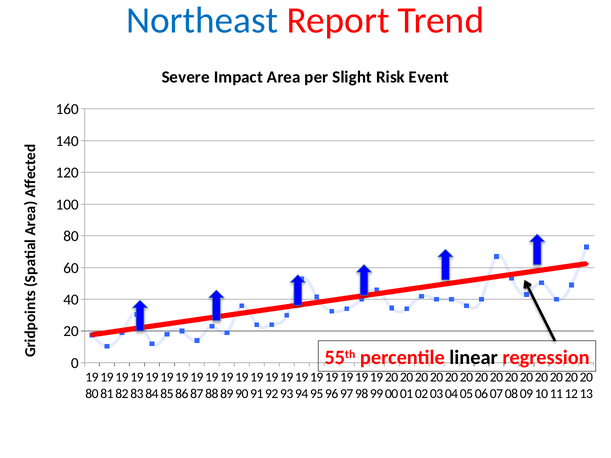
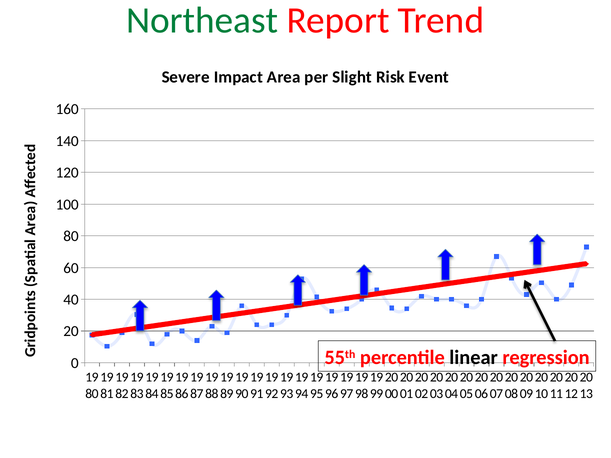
Northeast colour: blue -> green
